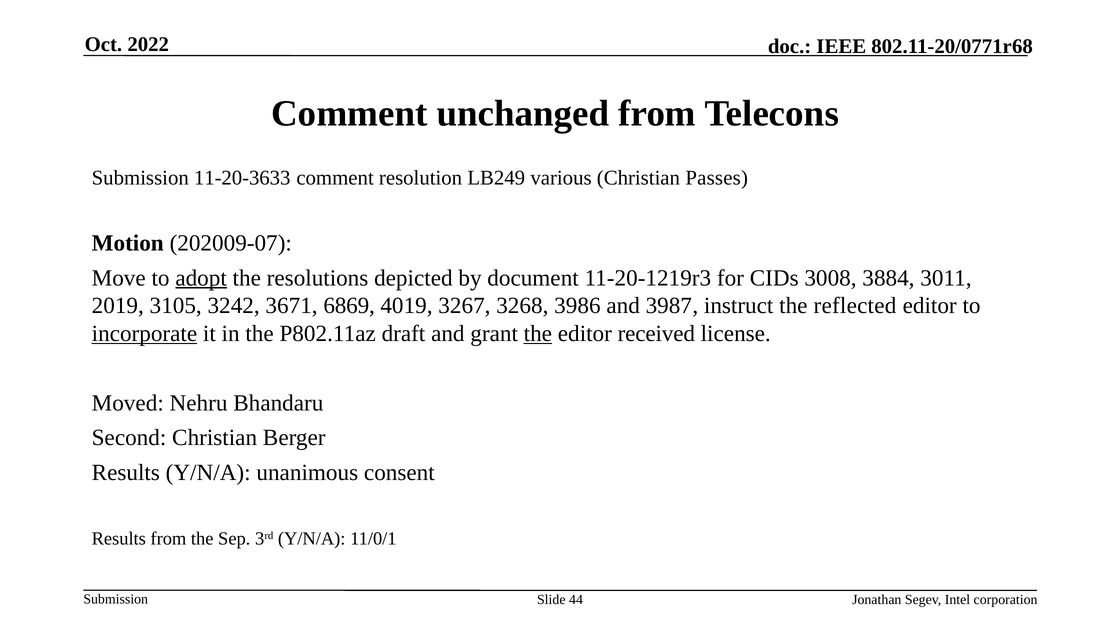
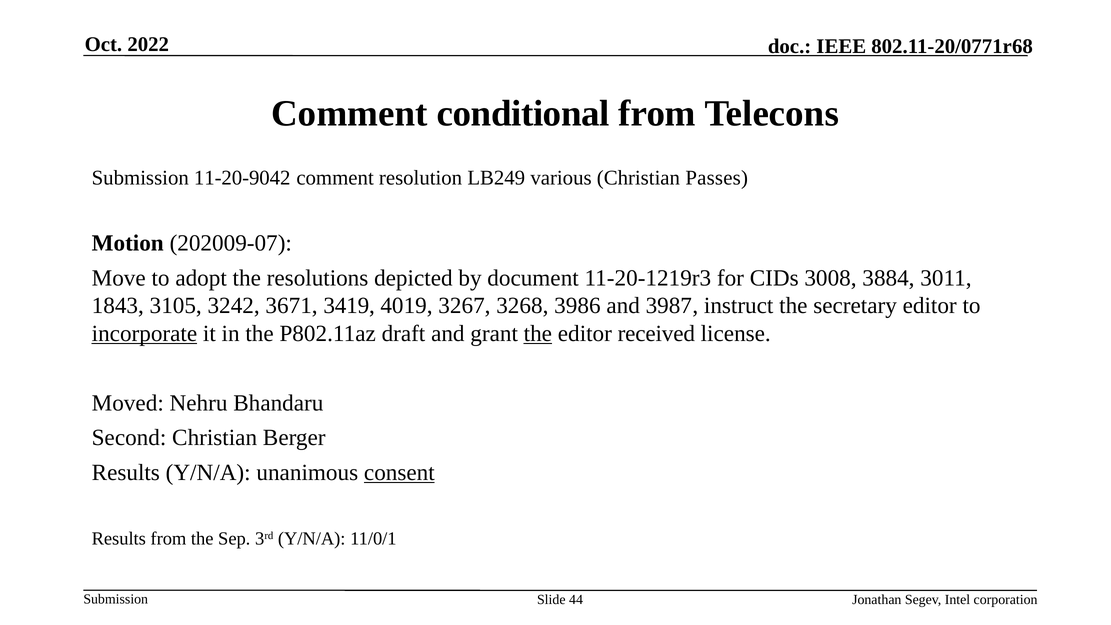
unchanged: unchanged -> conditional
11-20-3633: 11-20-3633 -> 11-20-9042
adopt underline: present -> none
2019: 2019 -> 1843
6869: 6869 -> 3419
reflected: reflected -> secretary
consent underline: none -> present
